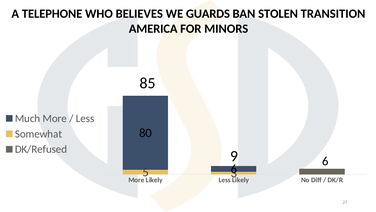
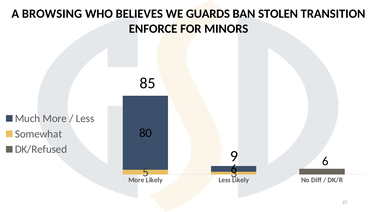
TELEPHONE: TELEPHONE -> BROWSING
AMERICA: AMERICA -> ENFORCE
